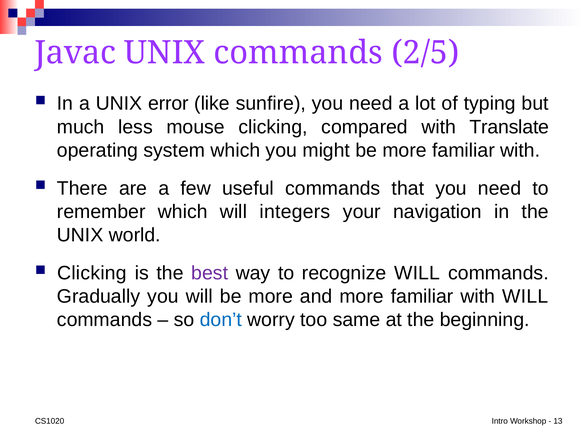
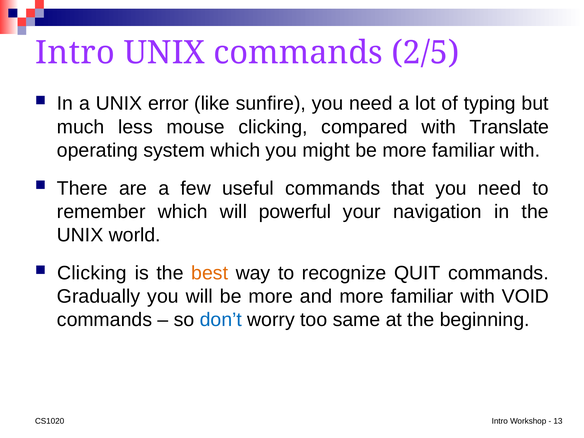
Javac at (75, 53): Javac -> Intro
integers: integers -> powerful
best colour: purple -> orange
recognize WILL: WILL -> QUIT
with WILL: WILL -> VOID
